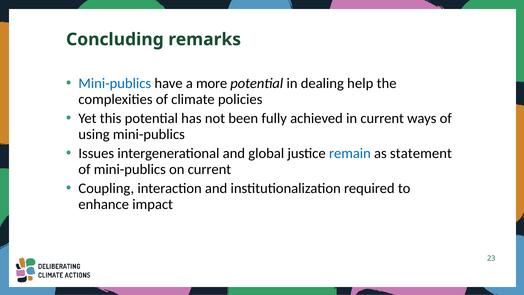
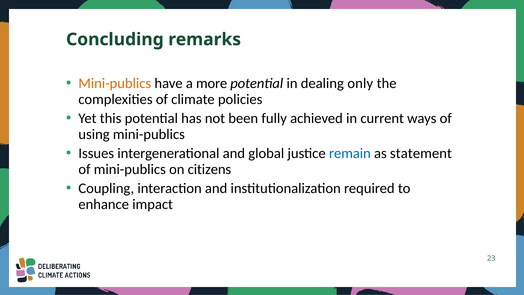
Mini-publics at (115, 83) colour: blue -> orange
help: help -> only
on current: current -> citizens
